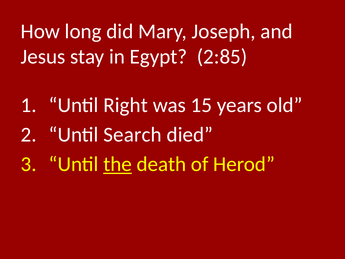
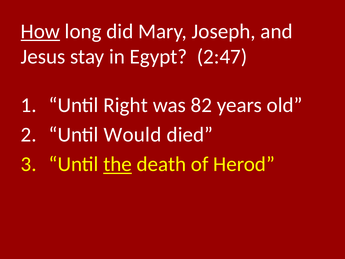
How underline: none -> present
2:85: 2:85 -> 2:47
15: 15 -> 82
Search: Search -> Would
